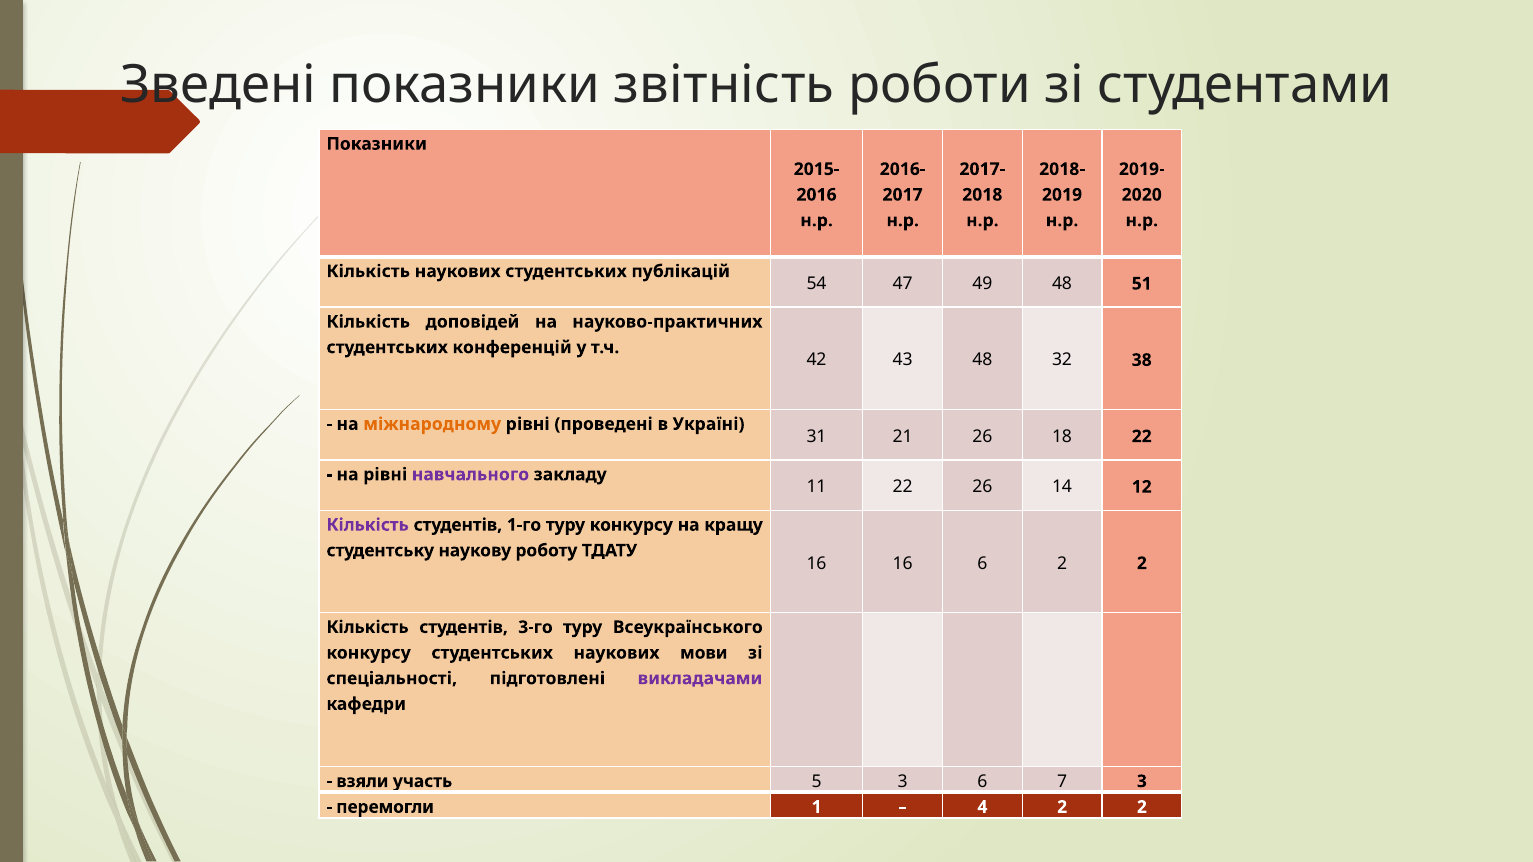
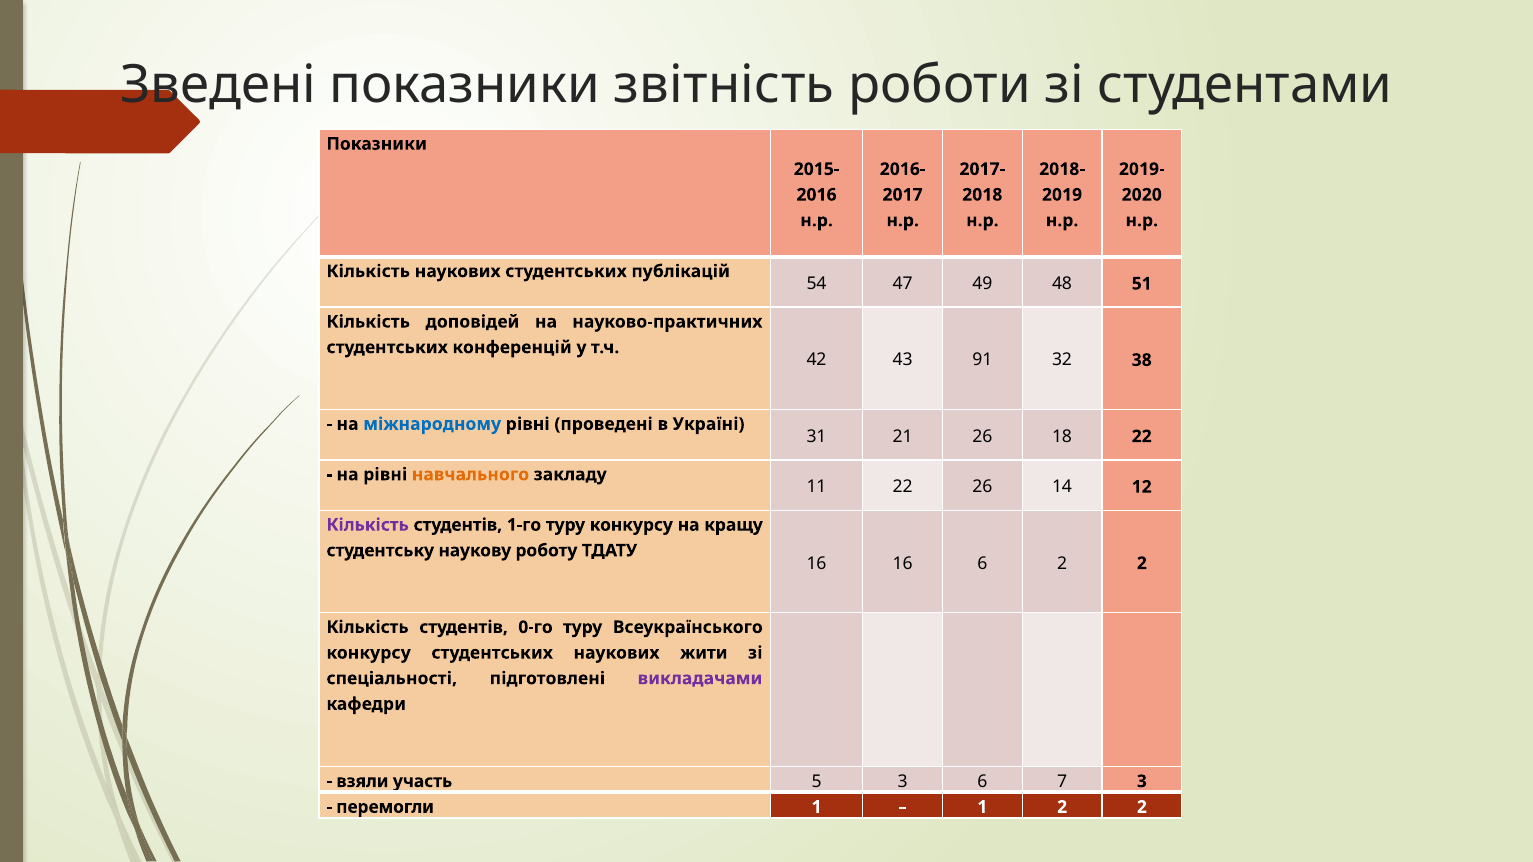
43 48: 48 -> 91
міжнародному colour: orange -> blue
навчального colour: purple -> orange
3-го: 3-го -> 0-го
мови: мови -> жити
4 at (982, 807): 4 -> 1
